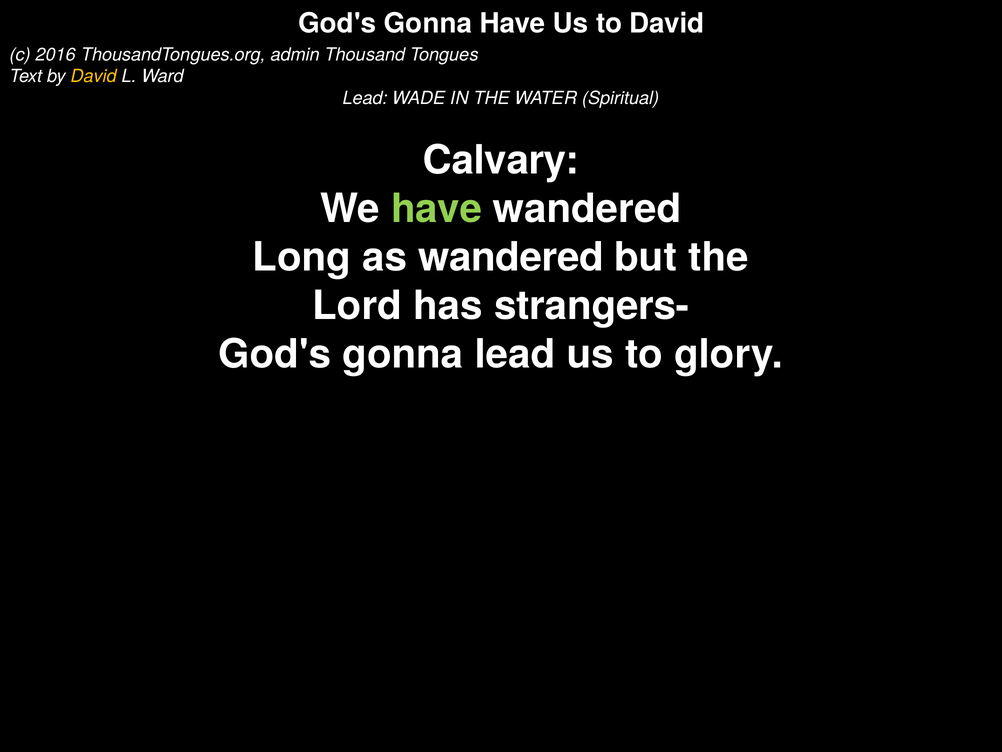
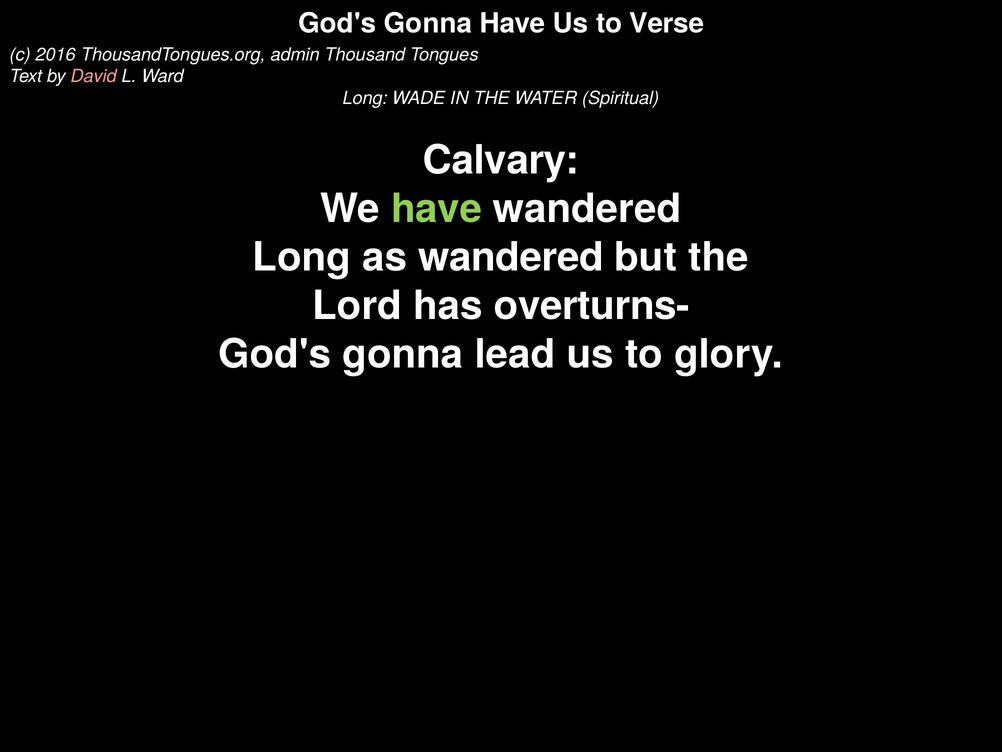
to David: David -> Verse
David at (94, 76) colour: yellow -> pink
Lead at (365, 98): Lead -> Long
strangers-: strangers- -> overturns-
